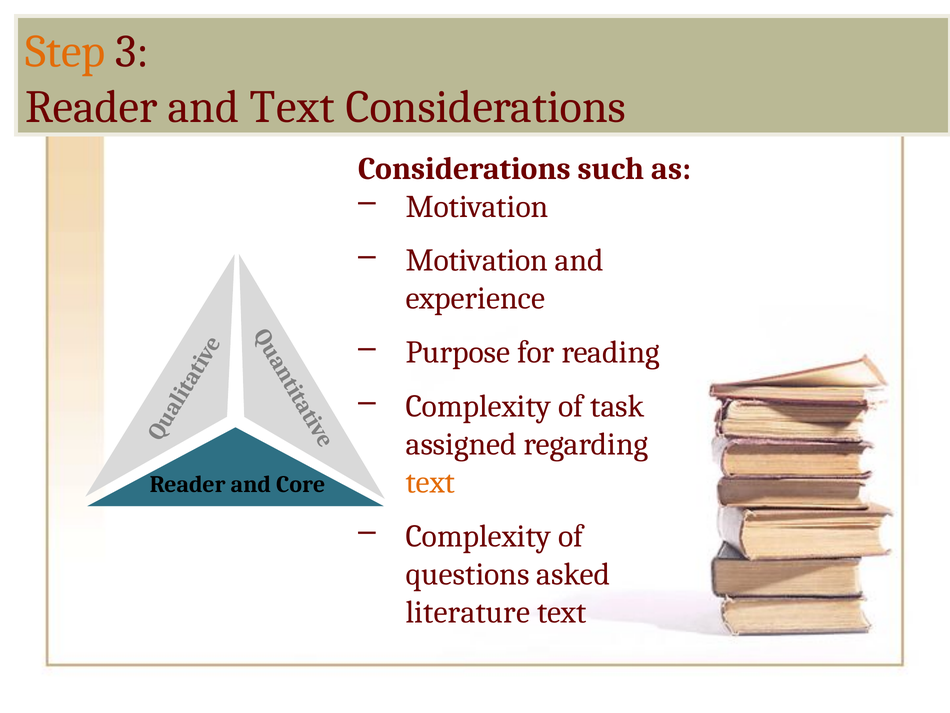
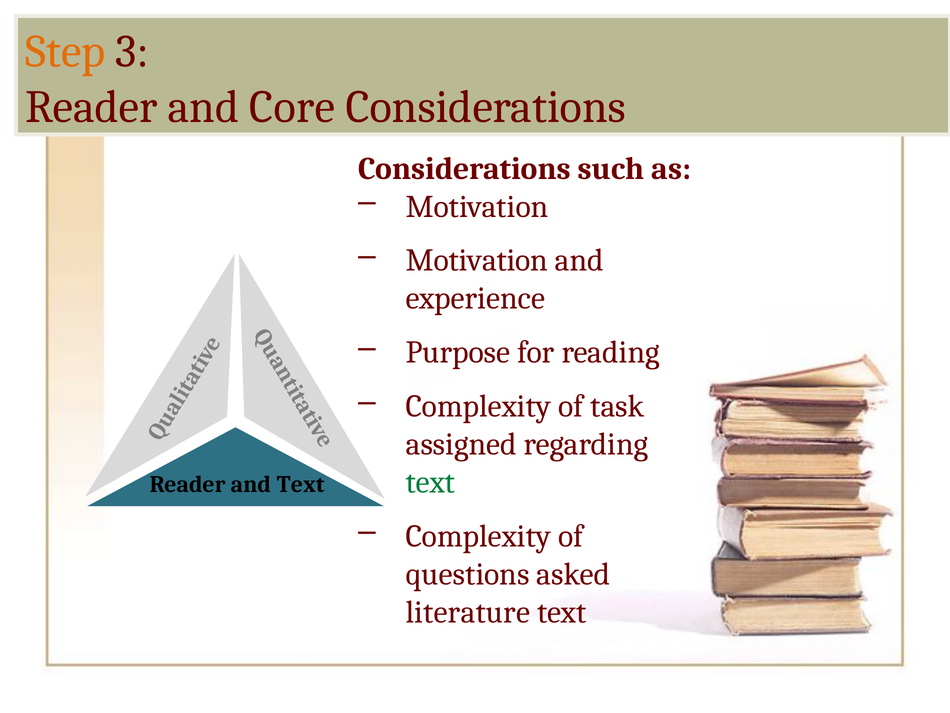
and Text: Text -> Core
text at (430, 482) colour: orange -> green
and Core: Core -> Text
